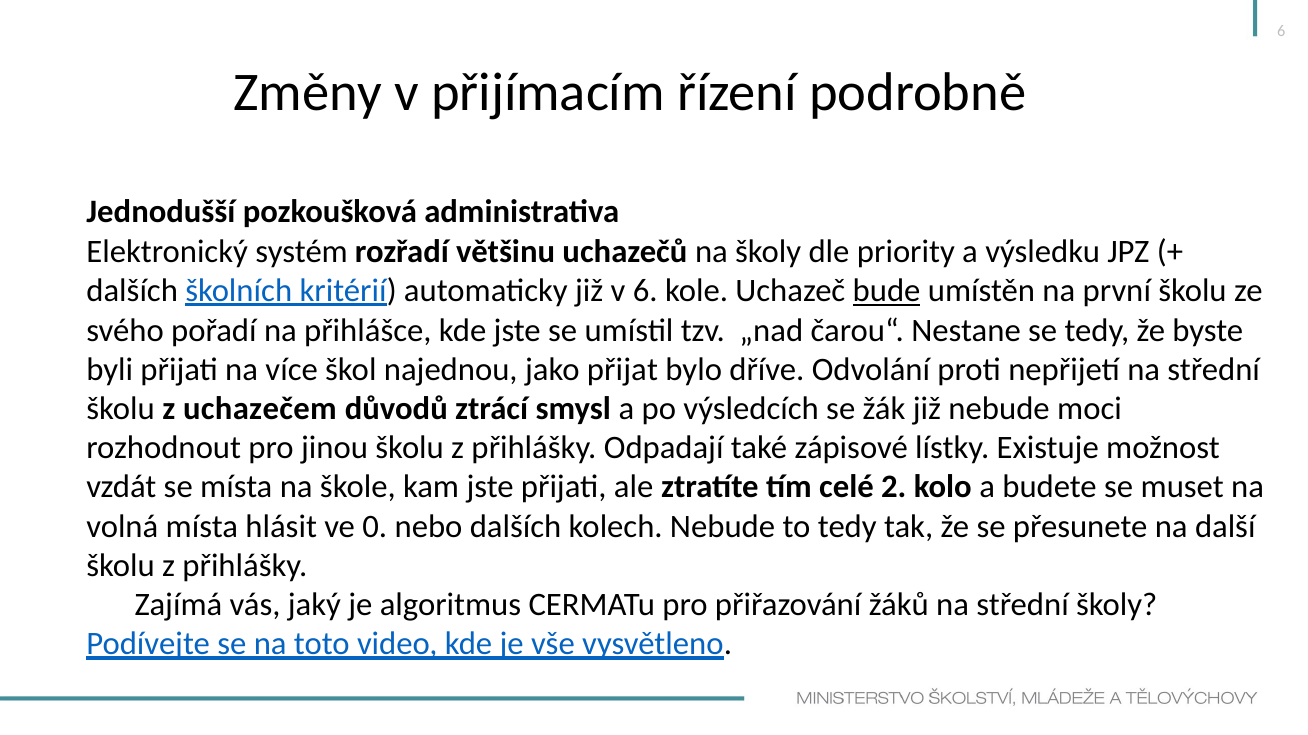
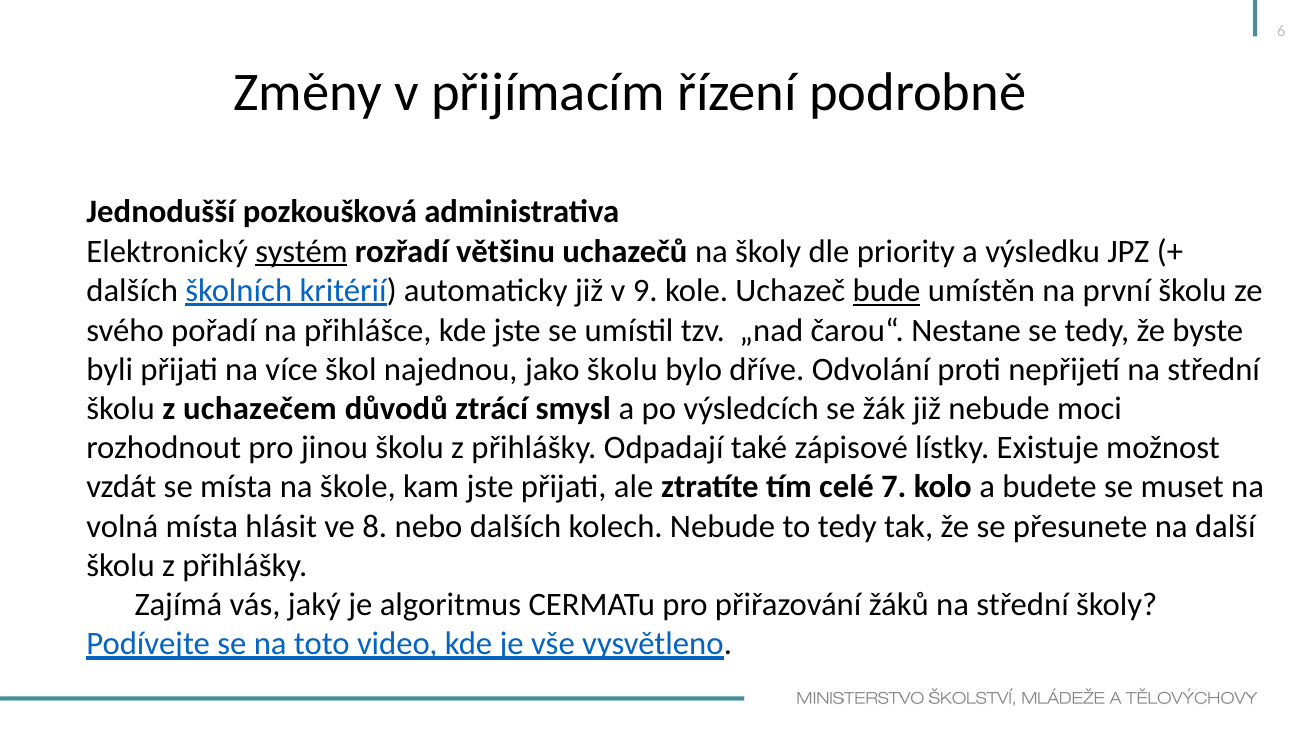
systém underline: none -> present
v 6: 6 -> 9
jako přijat: přijat -> školu
2: 2 -> 7
0: 0 -> 8
